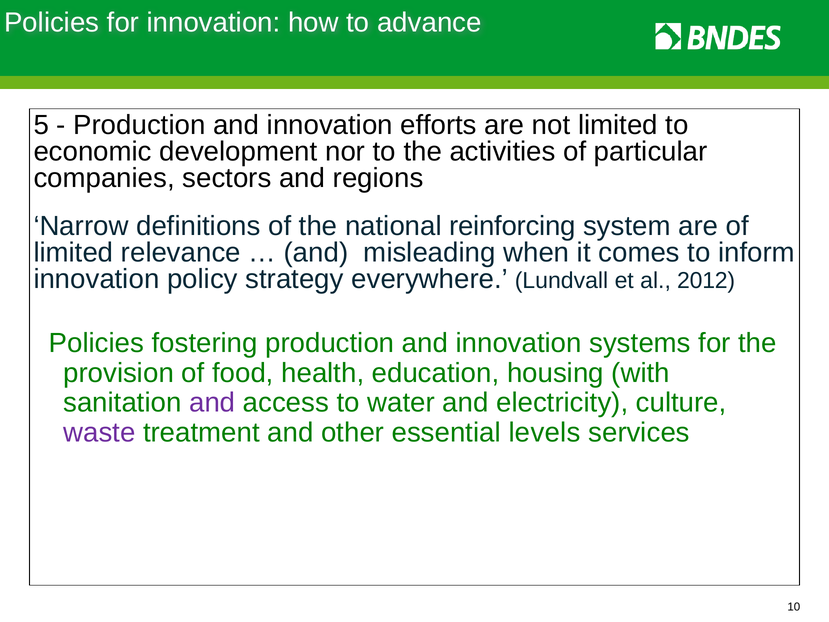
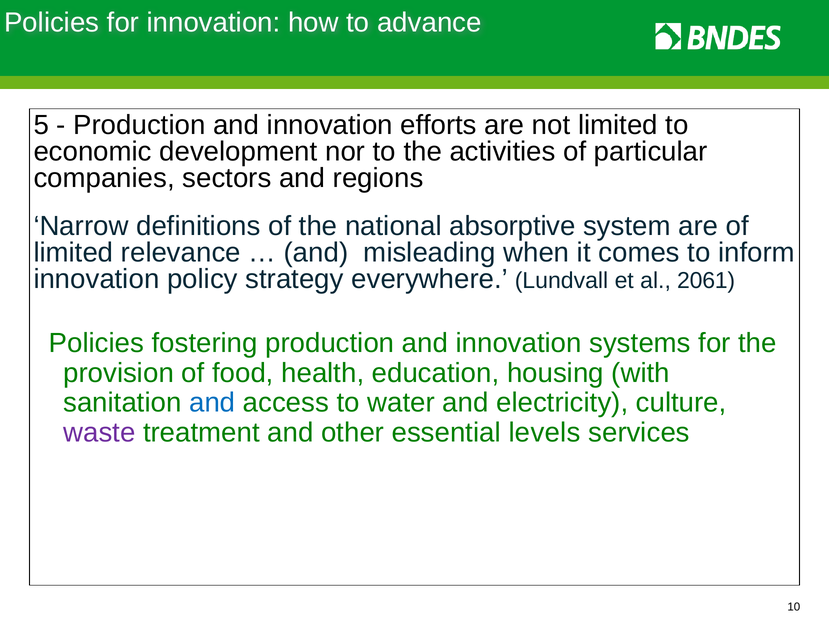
reinforcing: reinforcing -> absorptive
2012: 2012 -> 2061
and at (212, 403) colour: purple -> blue
